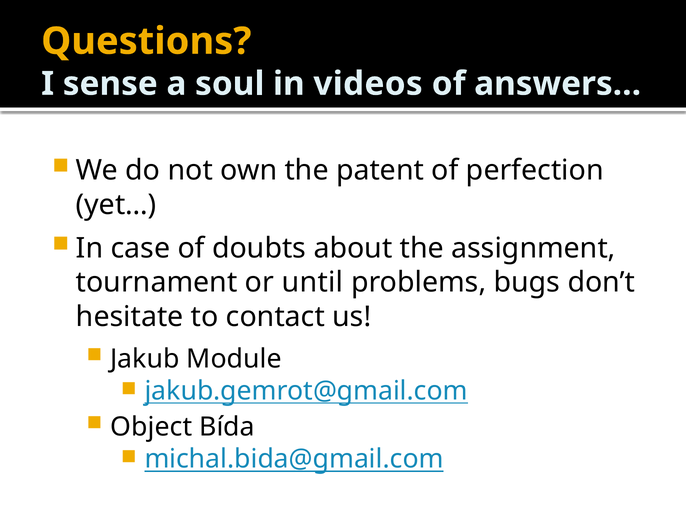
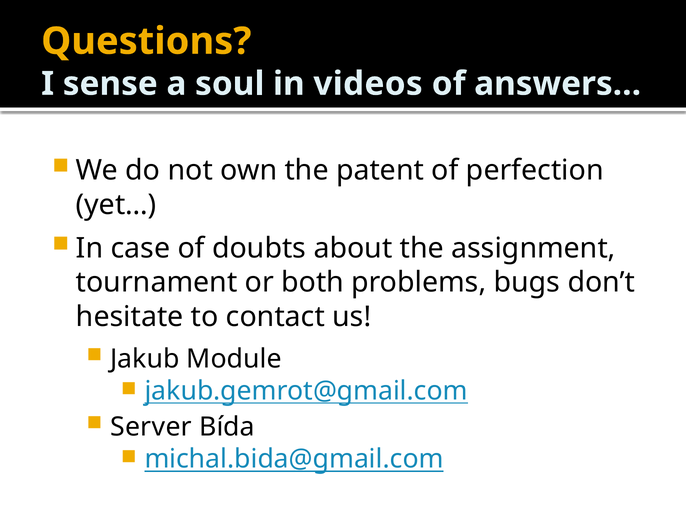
until: until -> both
Object: Object -> Server
